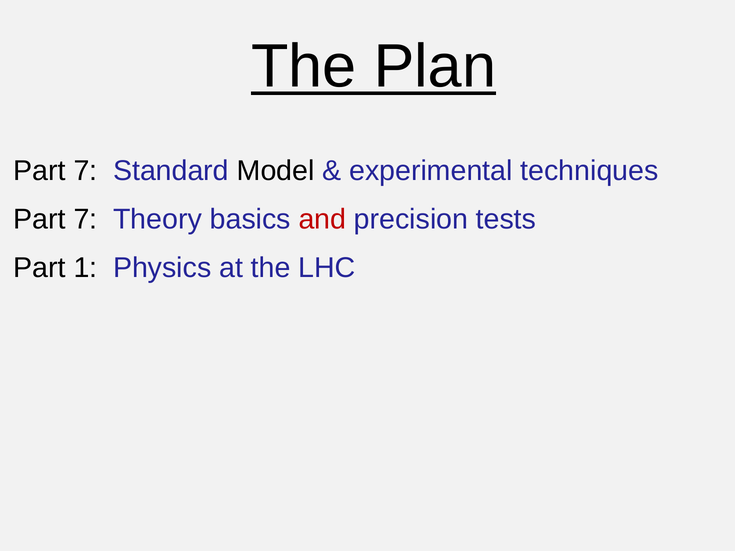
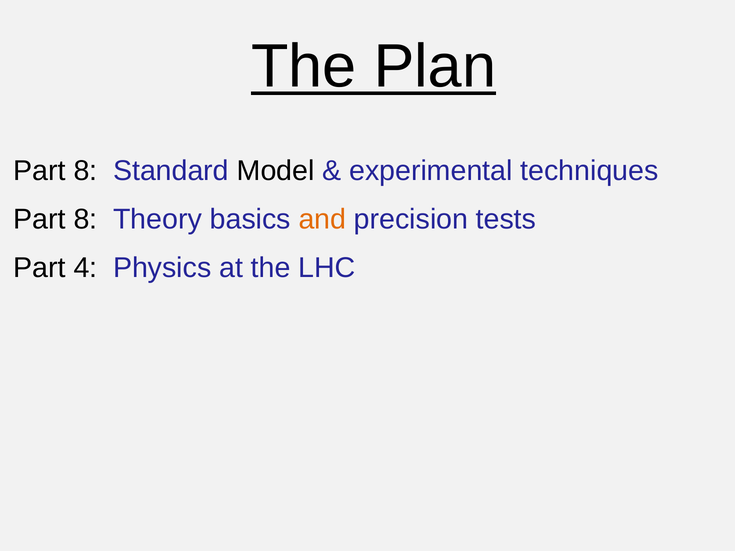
7 at (85, 171): 7 -> 8
7 at (85, 219): 7 -> 8
and colour: red -> orange
1: 1 -> 4
